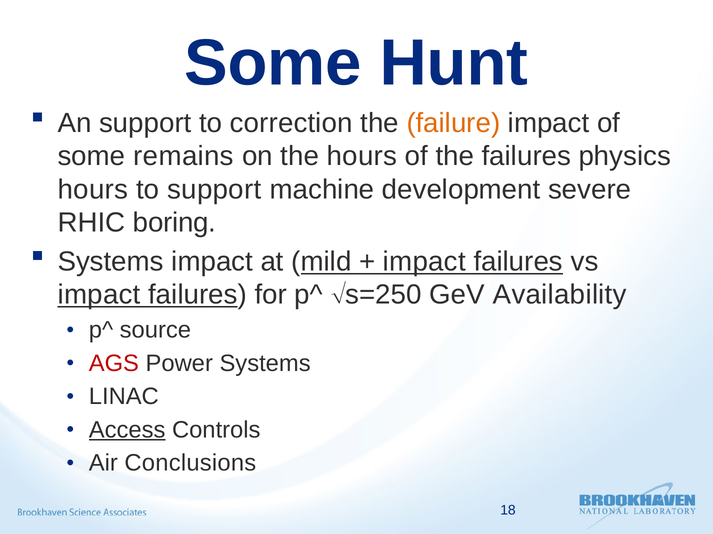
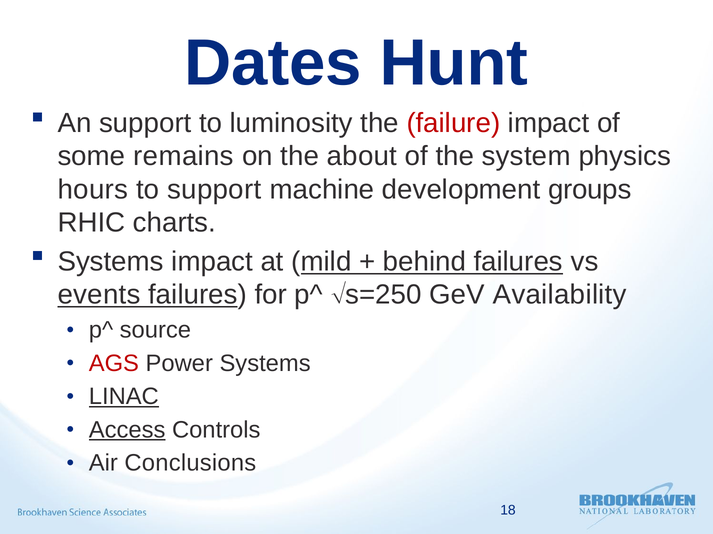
Some at (273, 64): Some -> Dates
correction: correction -> luminosity
failure colour: orange -> red
the hours: hours -> about
the failures: failures -> system
severe: severe -> groups
boring: boring -> charts
impact at (424, 262): impact -> behind
impact at (99, 295): impact -> events
LINAC underline: none -> present
